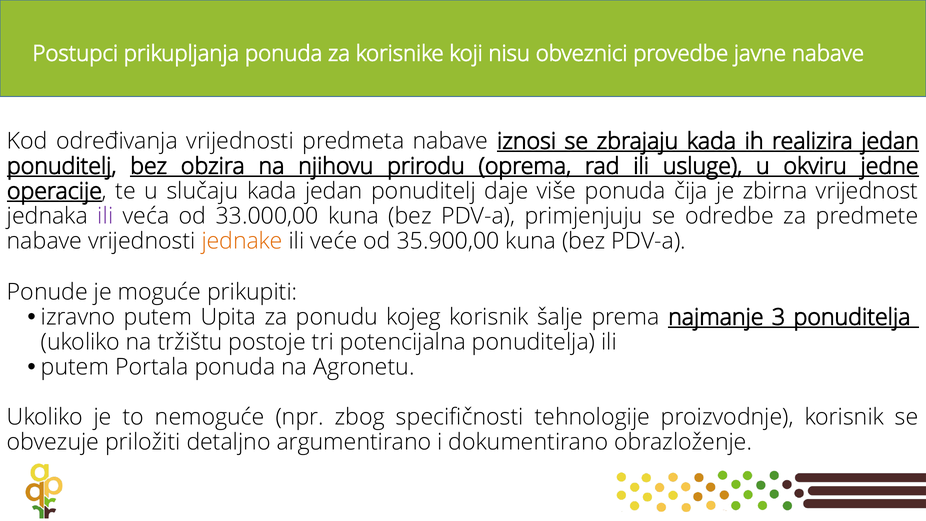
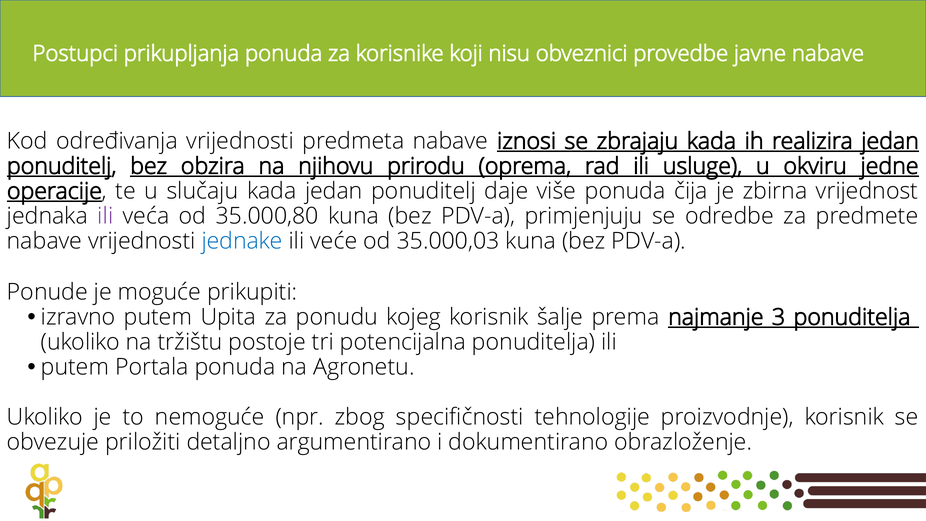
33.000,00: 33.000,00 -> 35.000,80
jednake colour: orange -> blue
35.900,00: 35.900,00 -> 35.000,03
